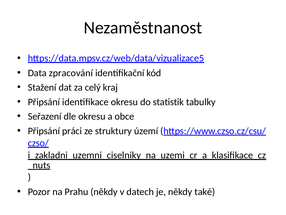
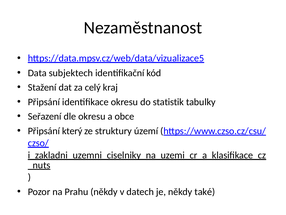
zpracování: zpracování -> subjektech
práci: práci -> který
